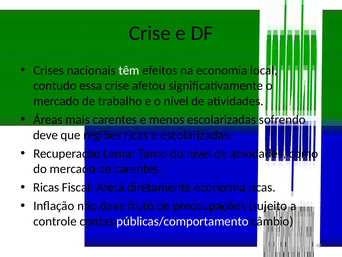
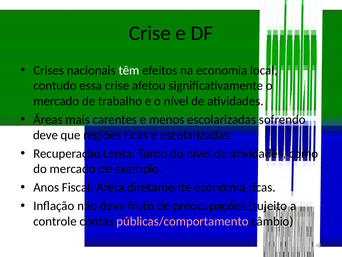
de carentes: carentes -> exemplo
Ricas at (46, 187): Ricas -> Anos
públicas/comportamento colour: white -> pink
